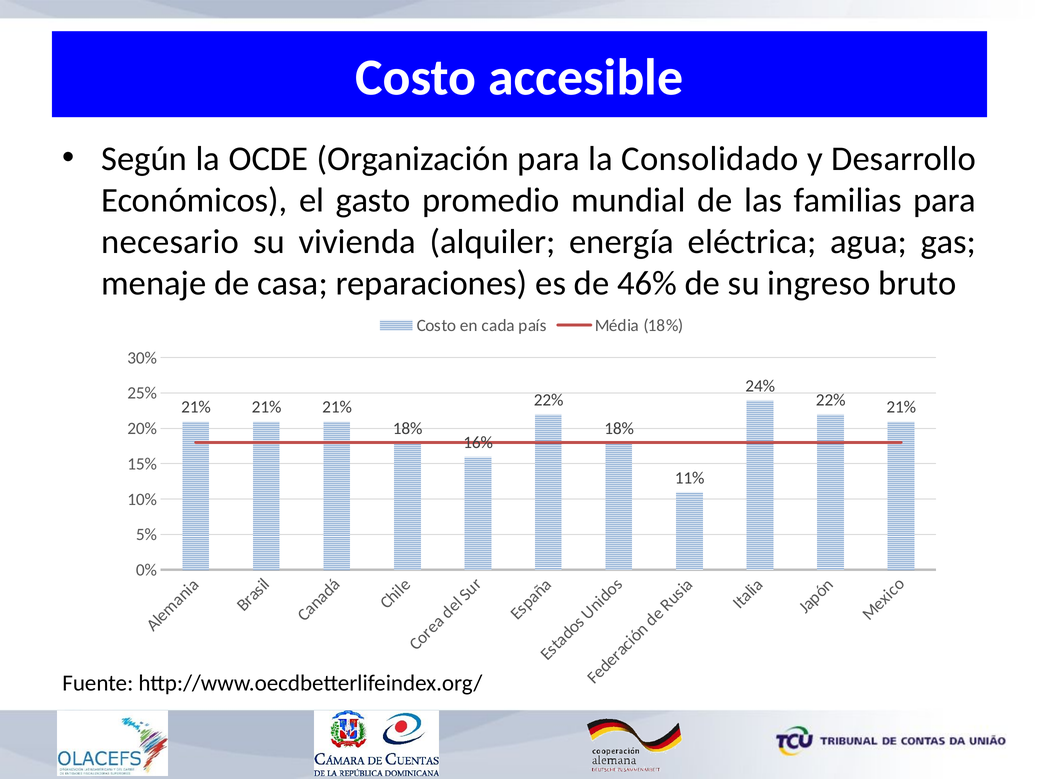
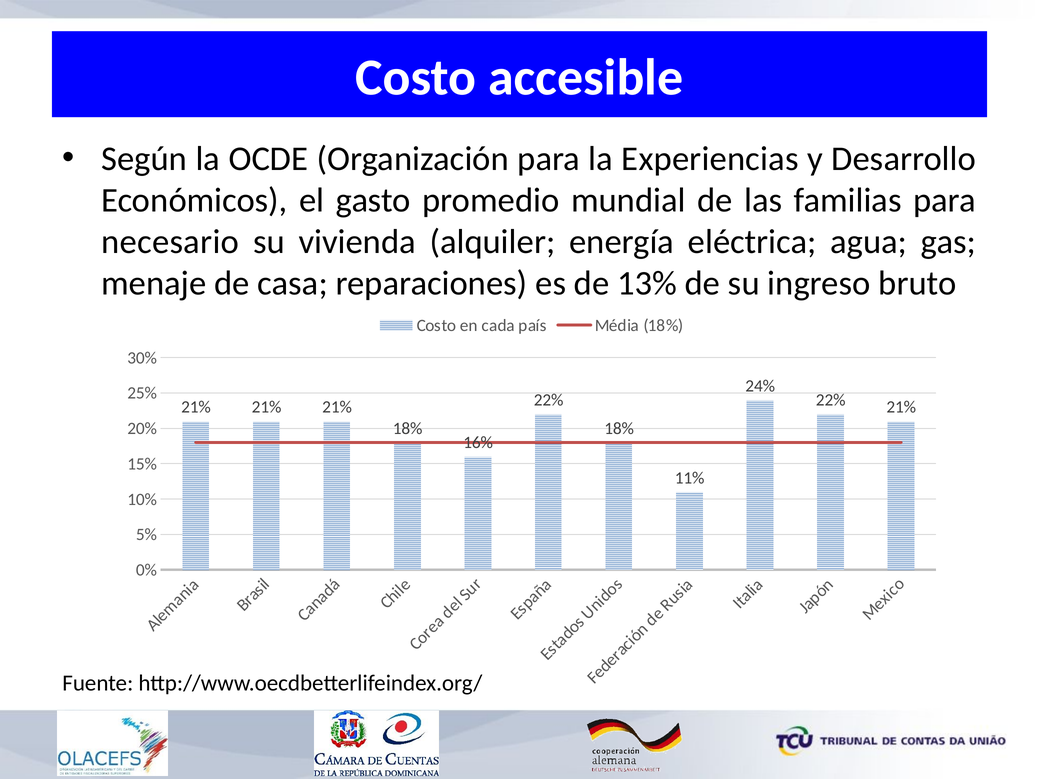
Consolidado: Consolidado -> Experiencias
46%: 46% -> 13%
